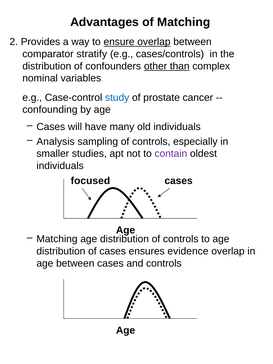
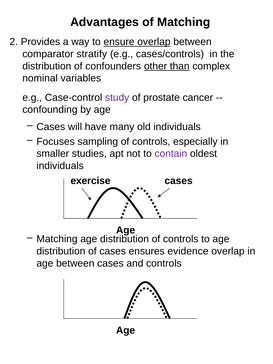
study colour: blue -> purple
Analysis: Analysis -> Focuses
focused: focused -> exercise
